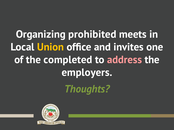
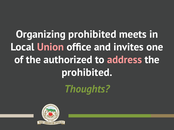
Union colour: yellow -> pink
completed: completed -> authorized
employers at (87, 73): employers -> prohibited
